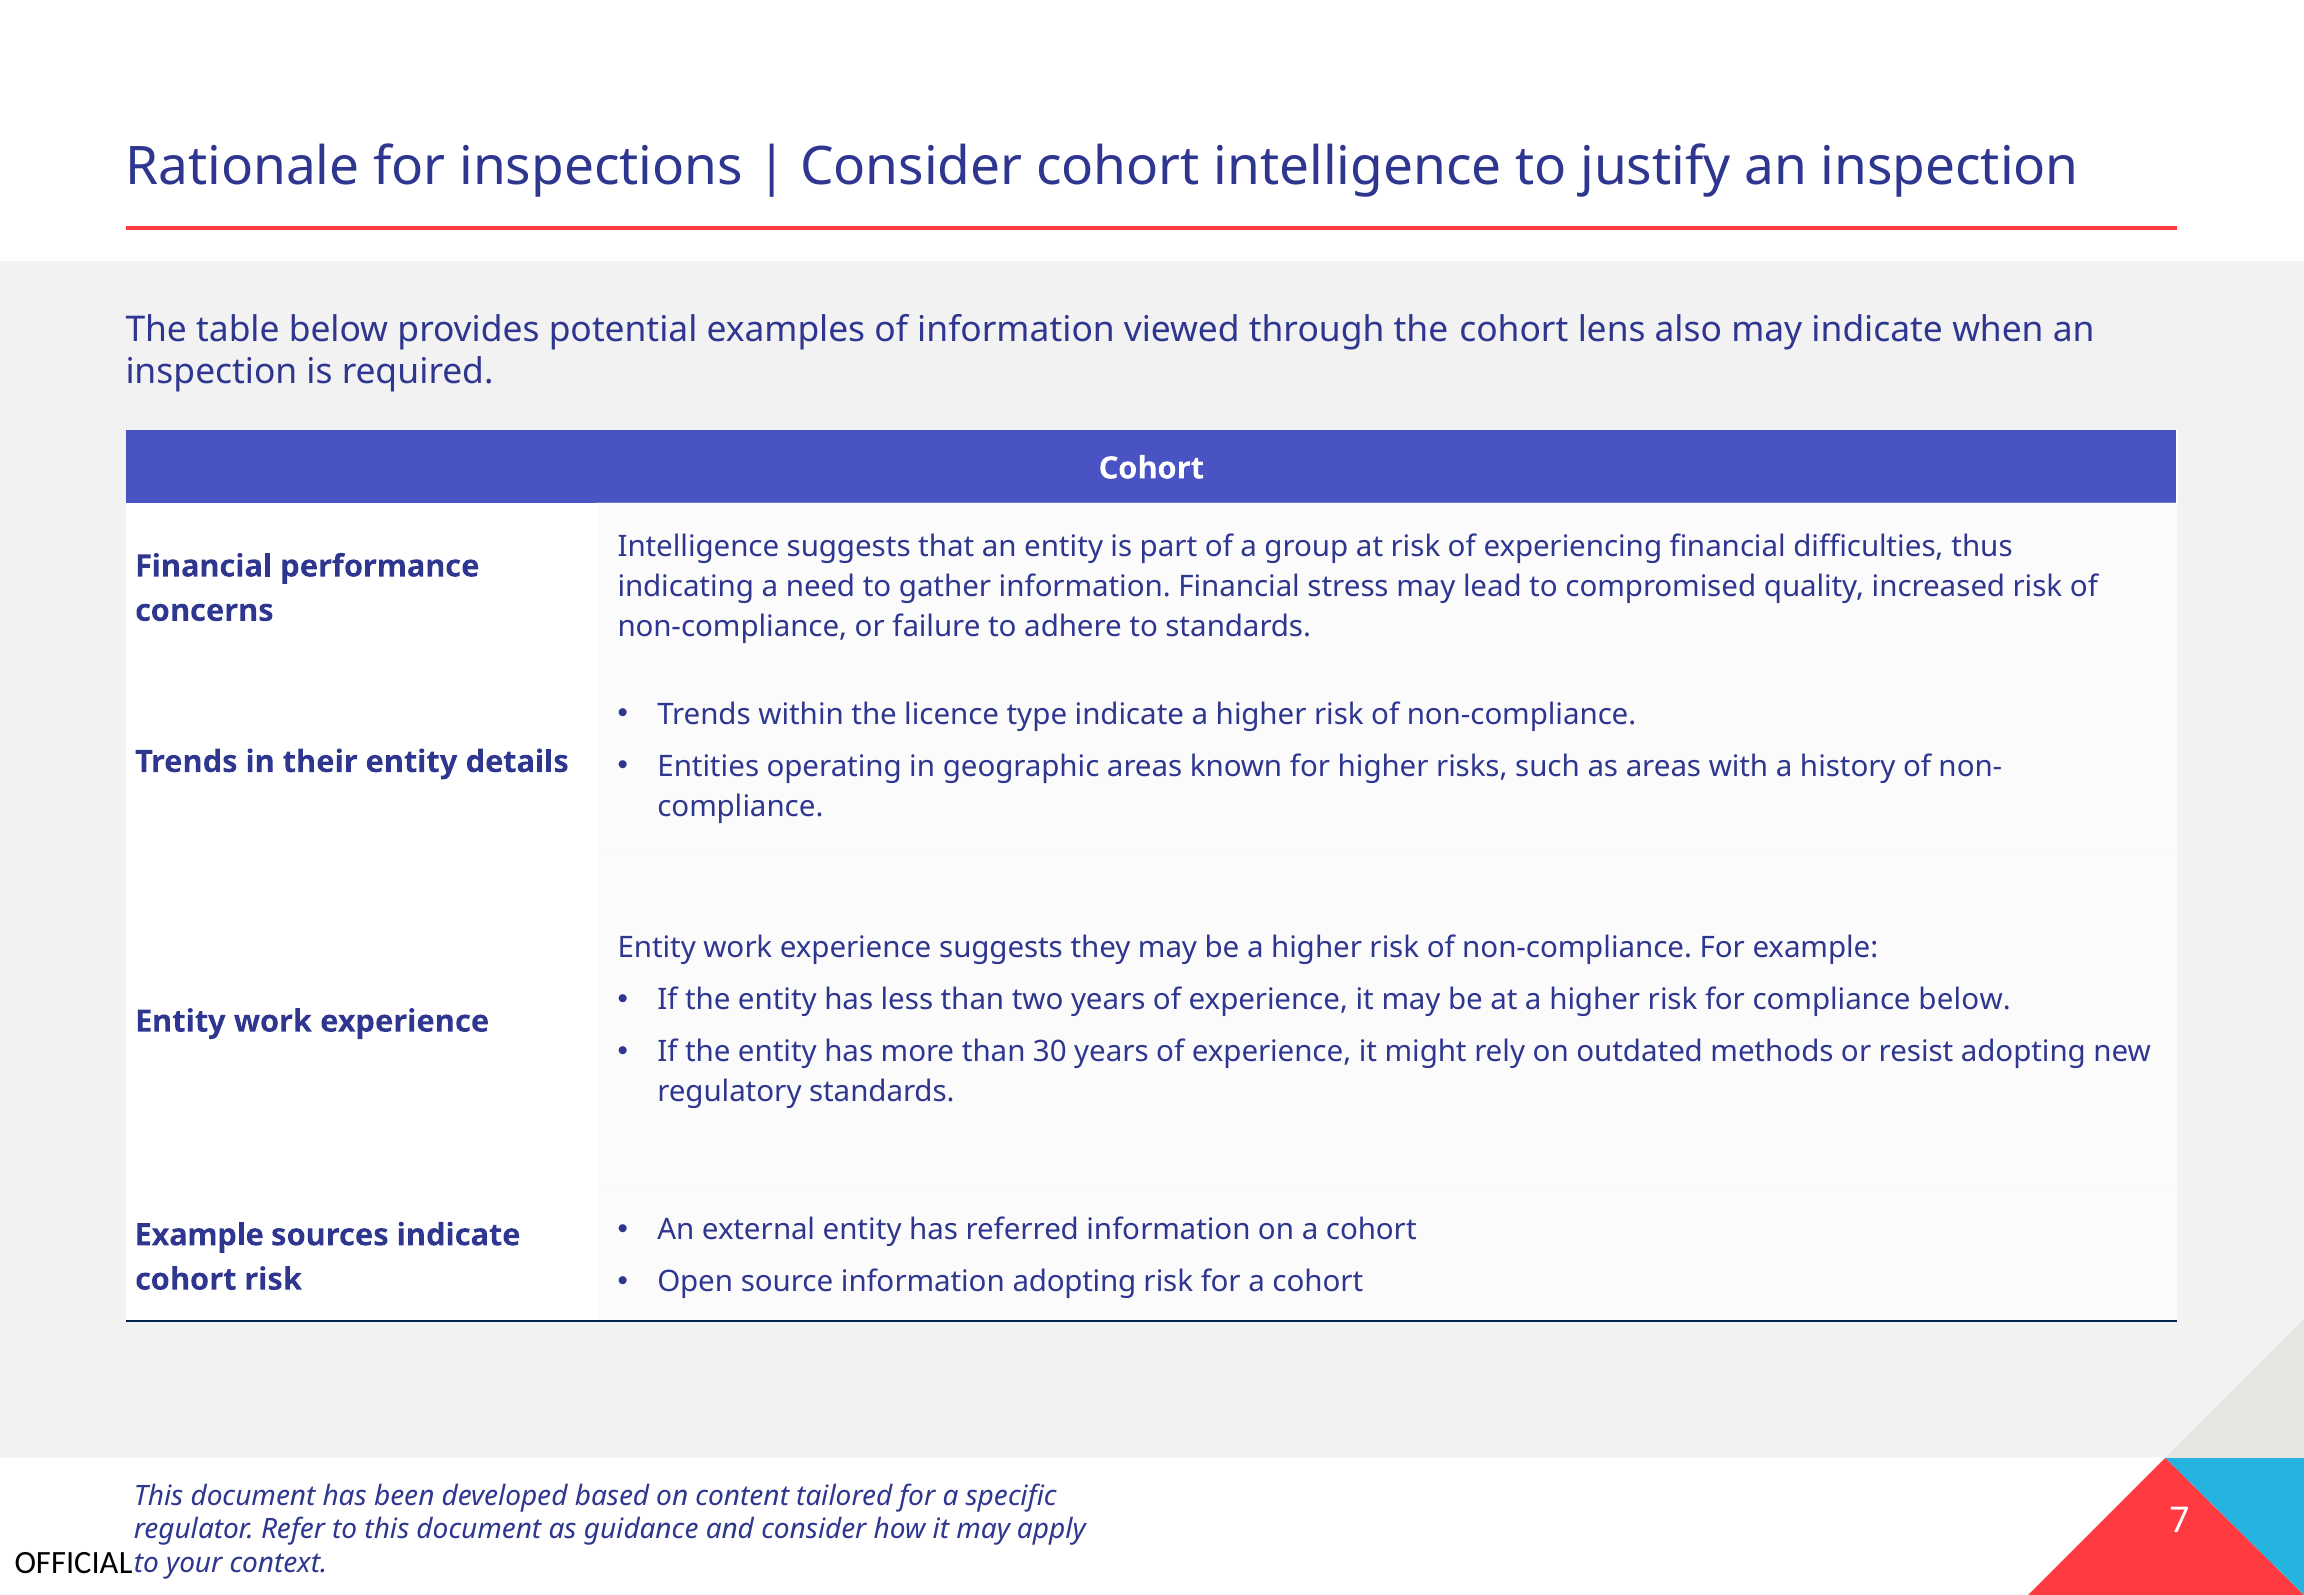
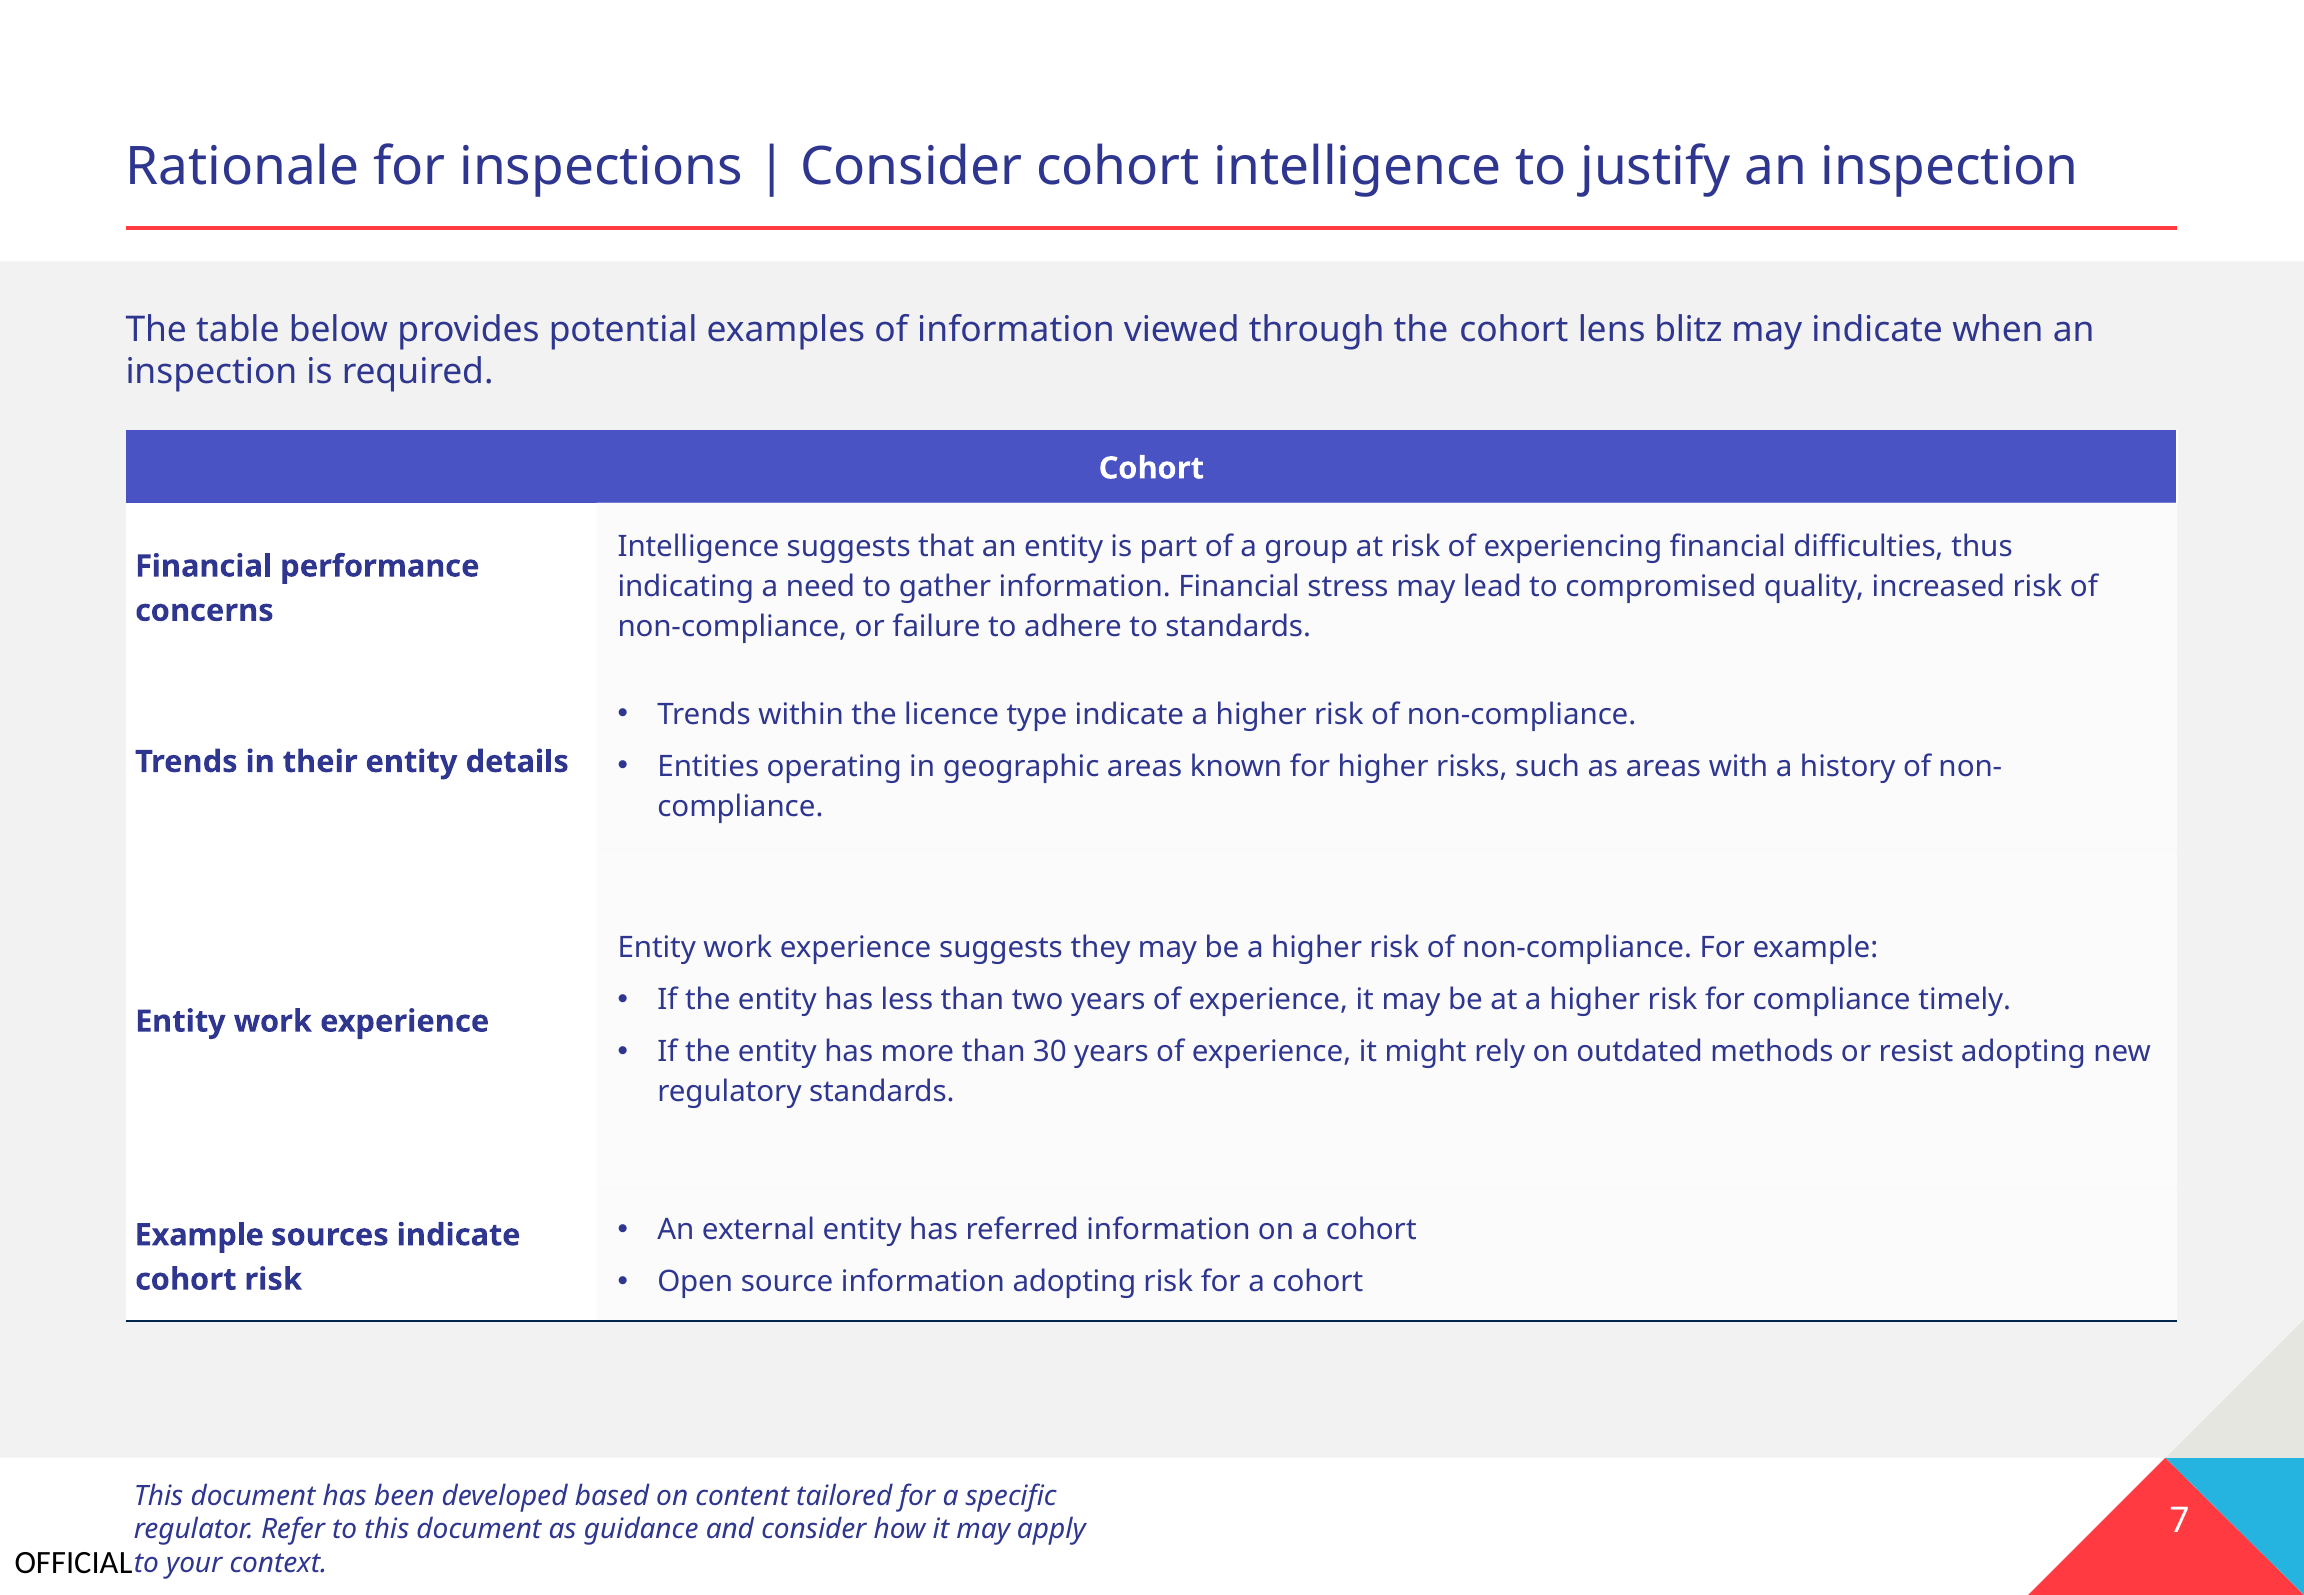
also: also -> blitz
compliance below: below -> timely
